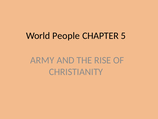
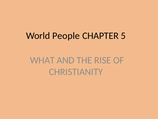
ARMY: ARMY -> WHAT
